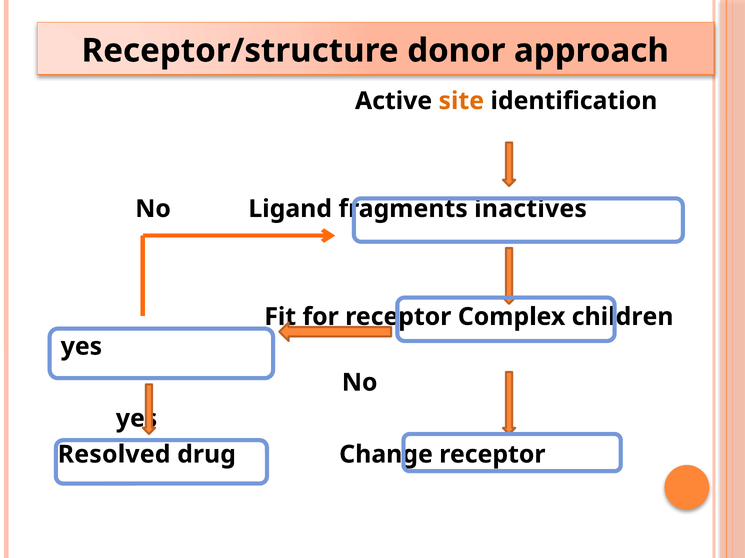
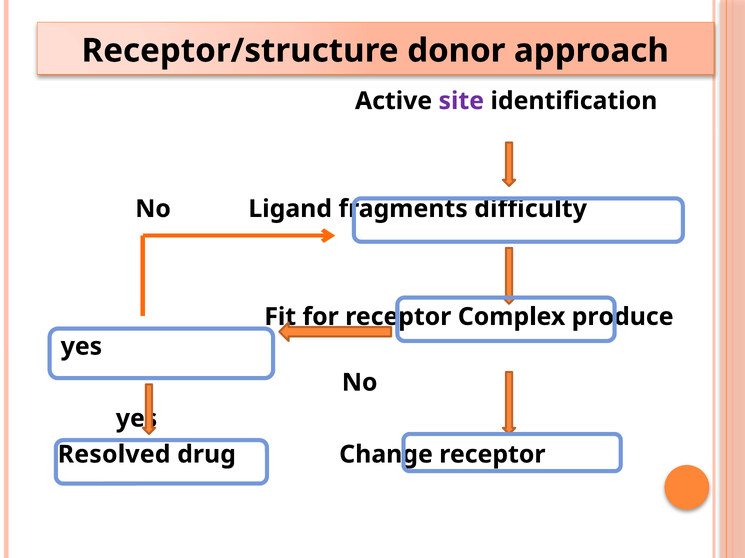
site colour: orange -> purple
inactives: inactives -> difficulty
children: children -> produce
